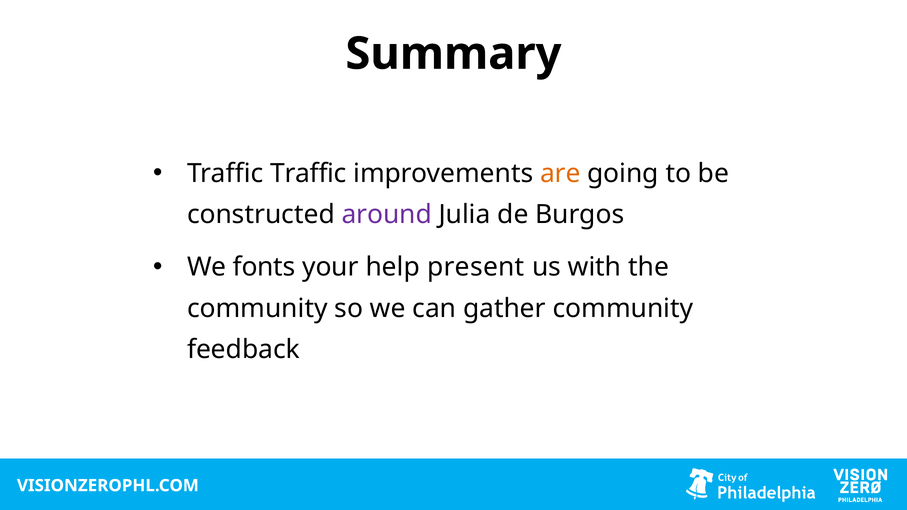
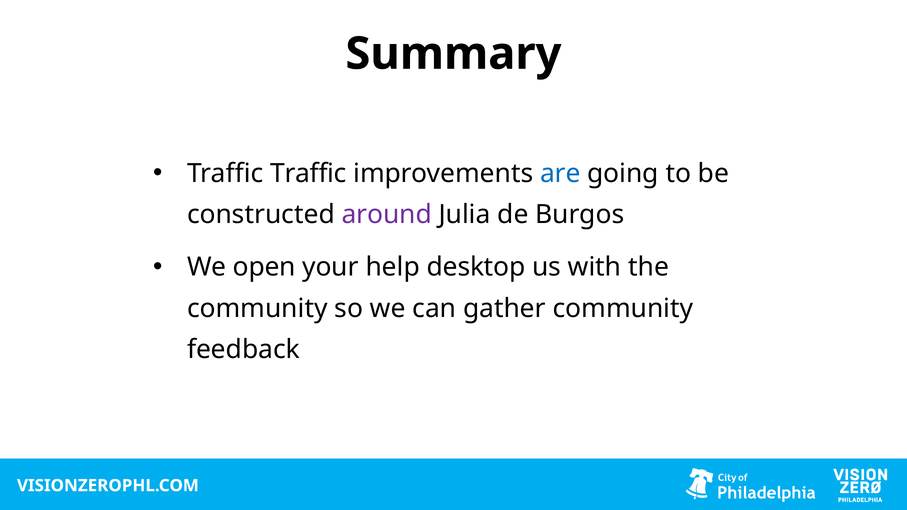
are colour: orange -> blue
fonts: fonts -> open
present: present -> desktop
